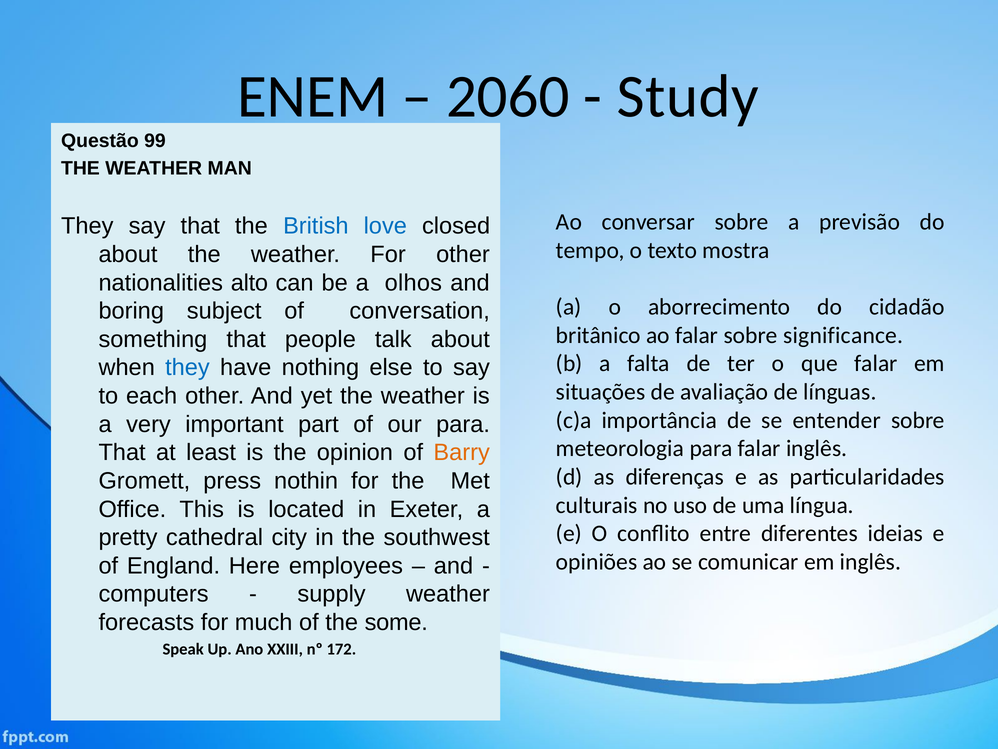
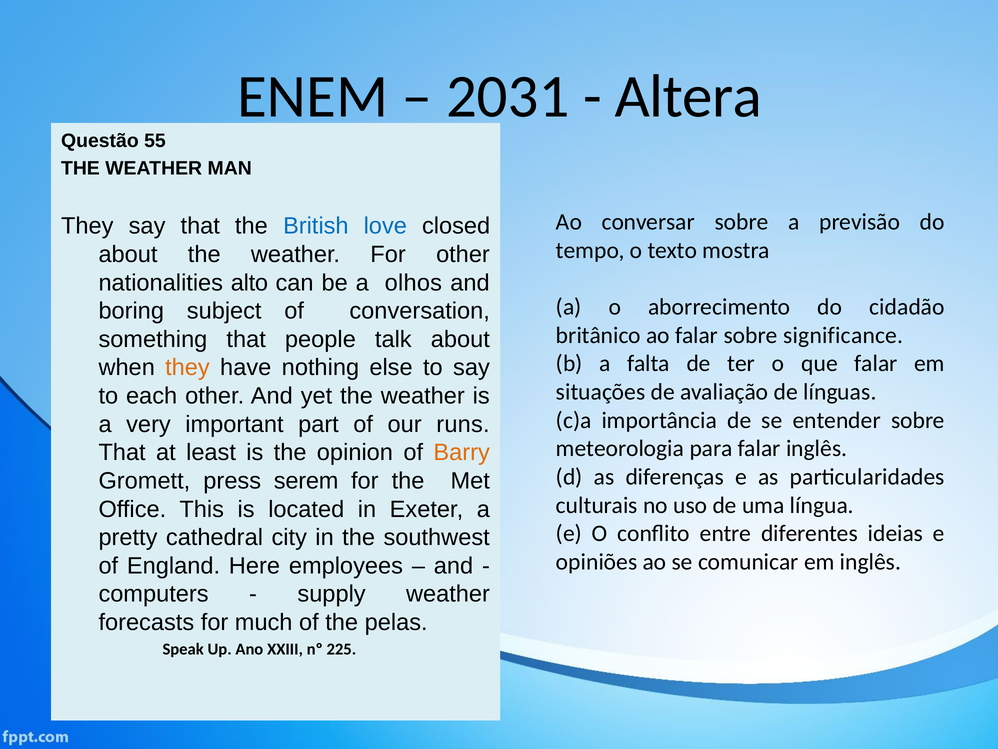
2060: 2060 -> 2031
Study: Study -> Altera
99: 99 -> 55
they at (187, 367) colour: blue -> orange
our para: para -> runs
nothin: nothin -> serem
some: some -> pelas
172: 172 -> 225
